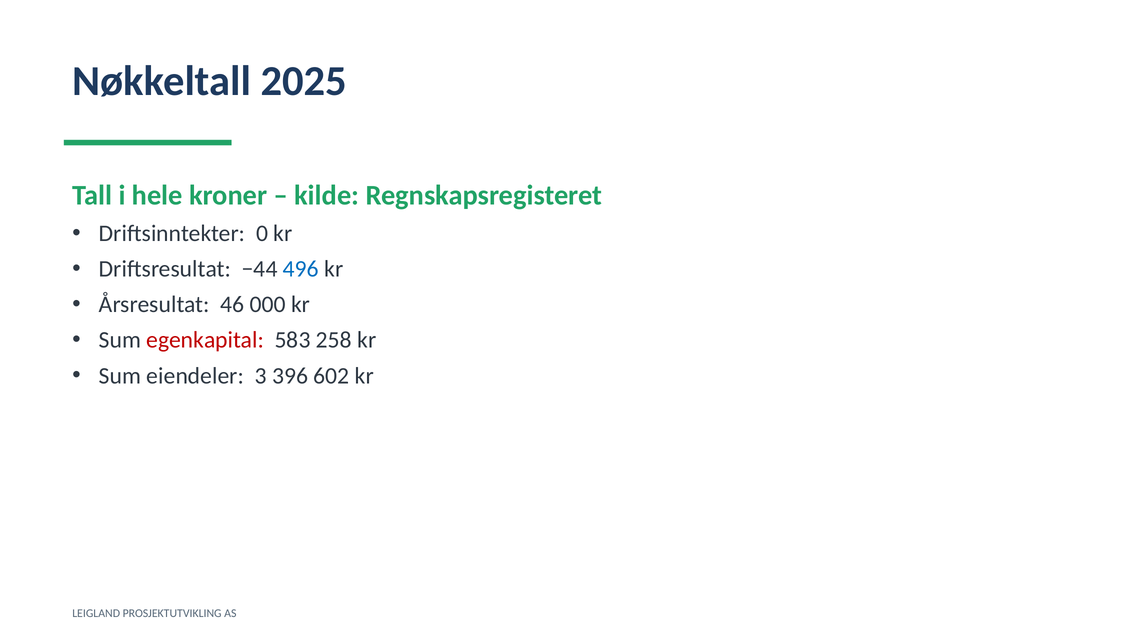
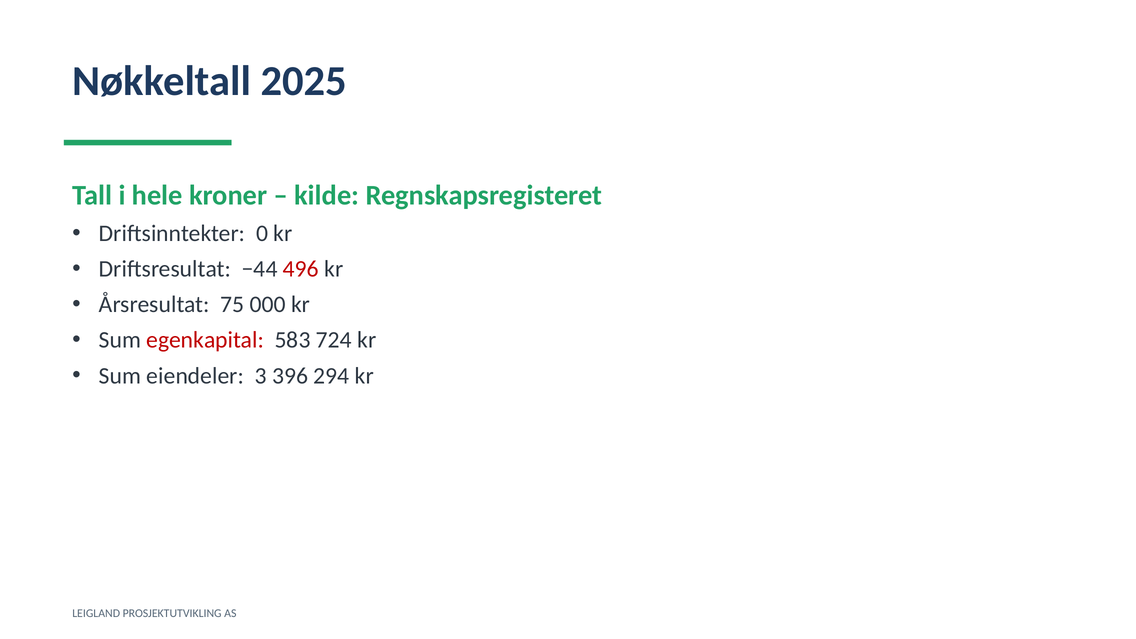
496 colour: blue -> red
46: 46 -> 75
258: 258 -> 724
602: 602 -> 294
